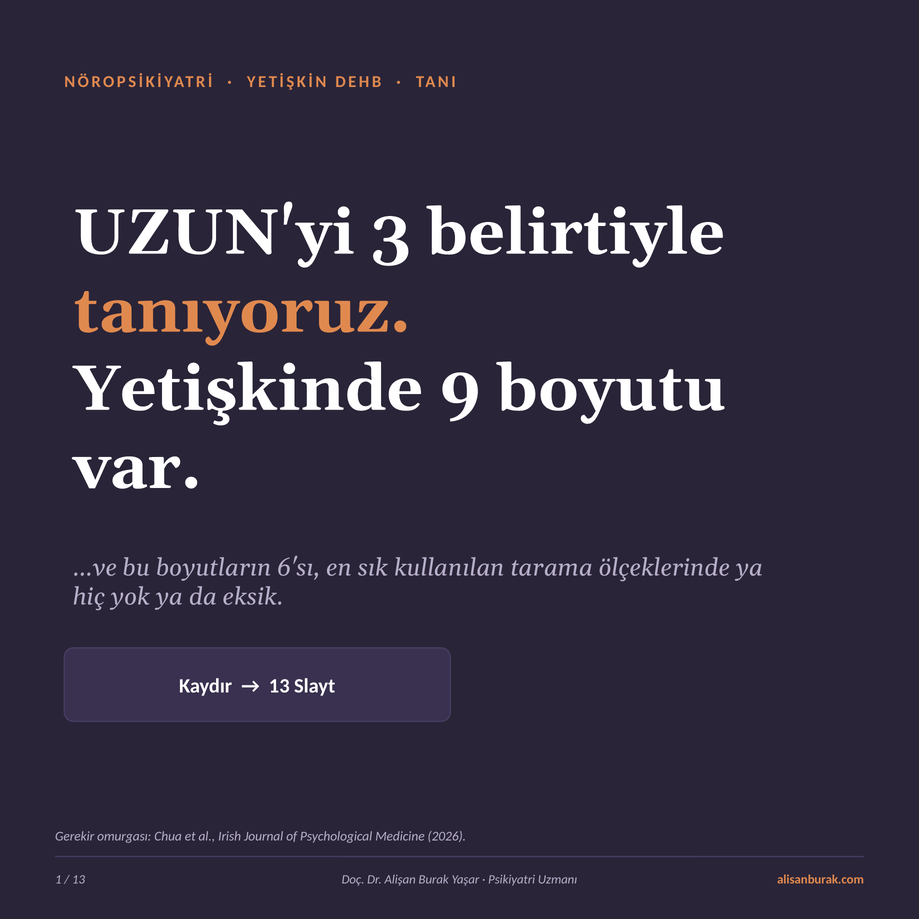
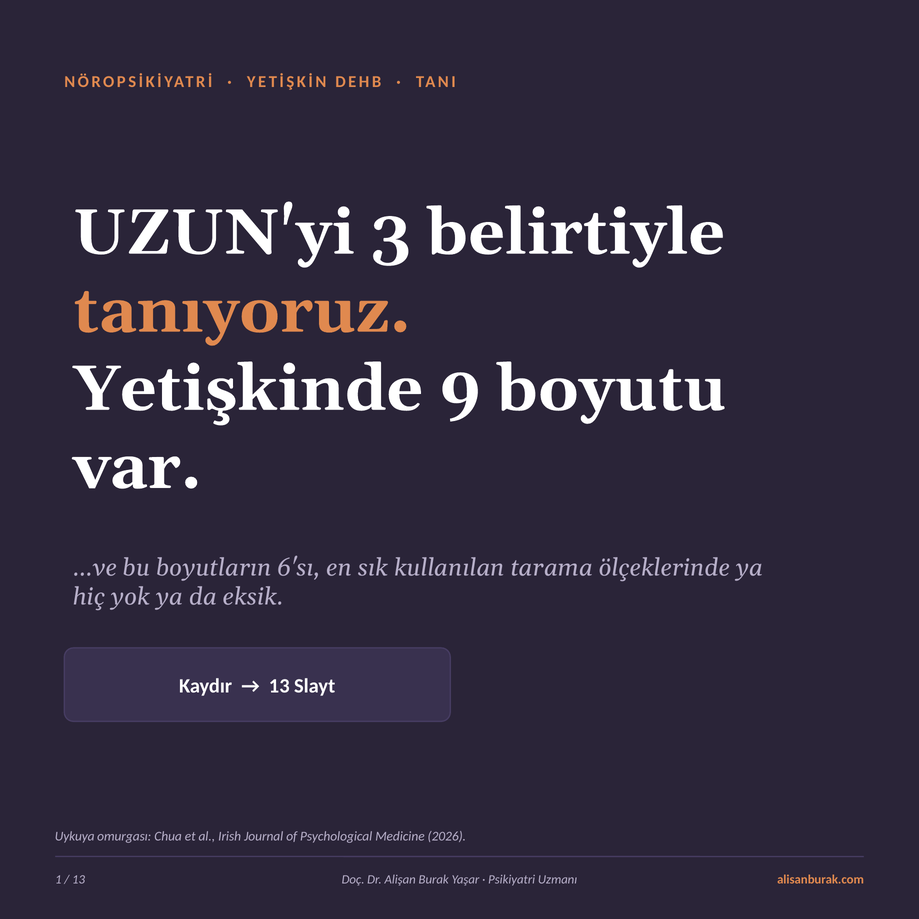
Gerekir: Gerekir -> Uykuya
